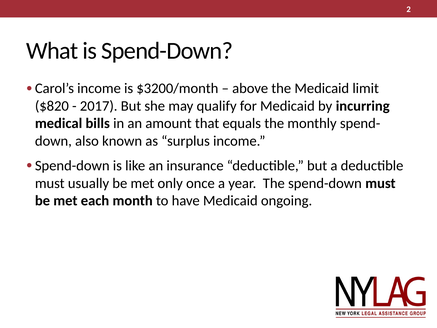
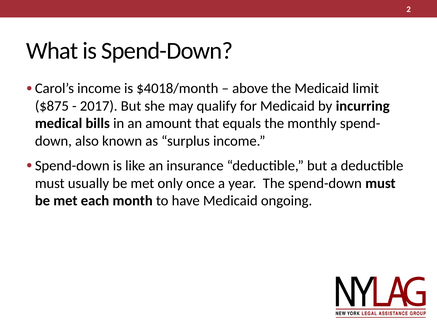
$3200/month: $3200/month -> $4018/month
$820: $820 -> $875
